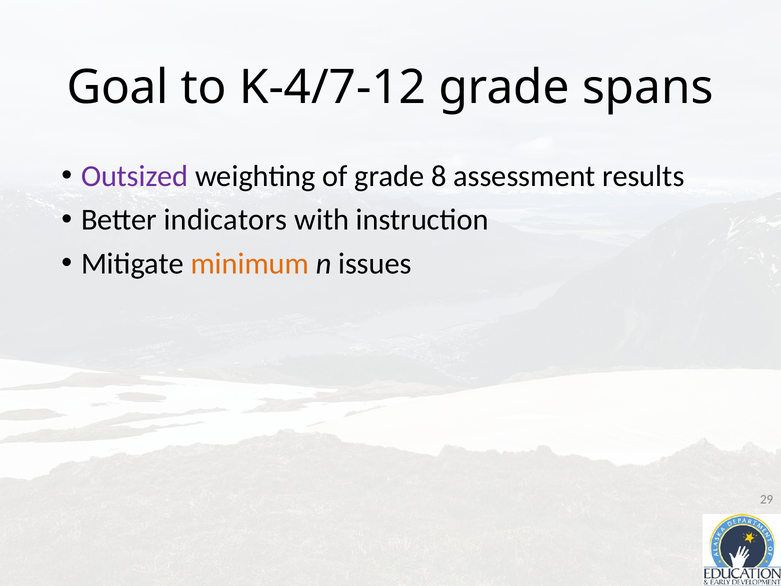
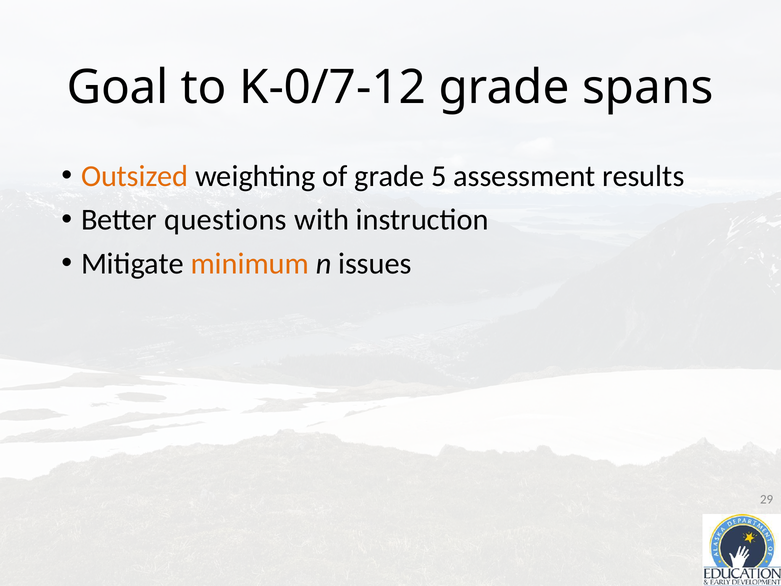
K-4/7-12: K-4/7-12 -> K-0/7-12
Outsized colour: purple -> orange
8: 8 -> 5
indicators: indicators -> questions
